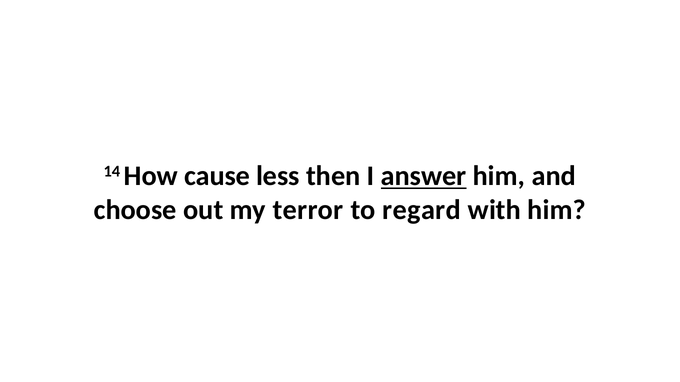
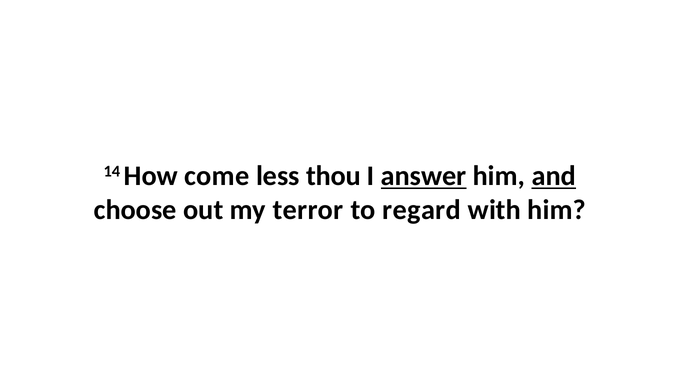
cause: cause -> come
then: then -> thou
and underline: none -> present
